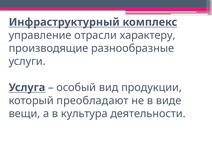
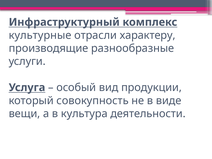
управление: управление -> культурные
преобладают: преобладают -> совокупность
